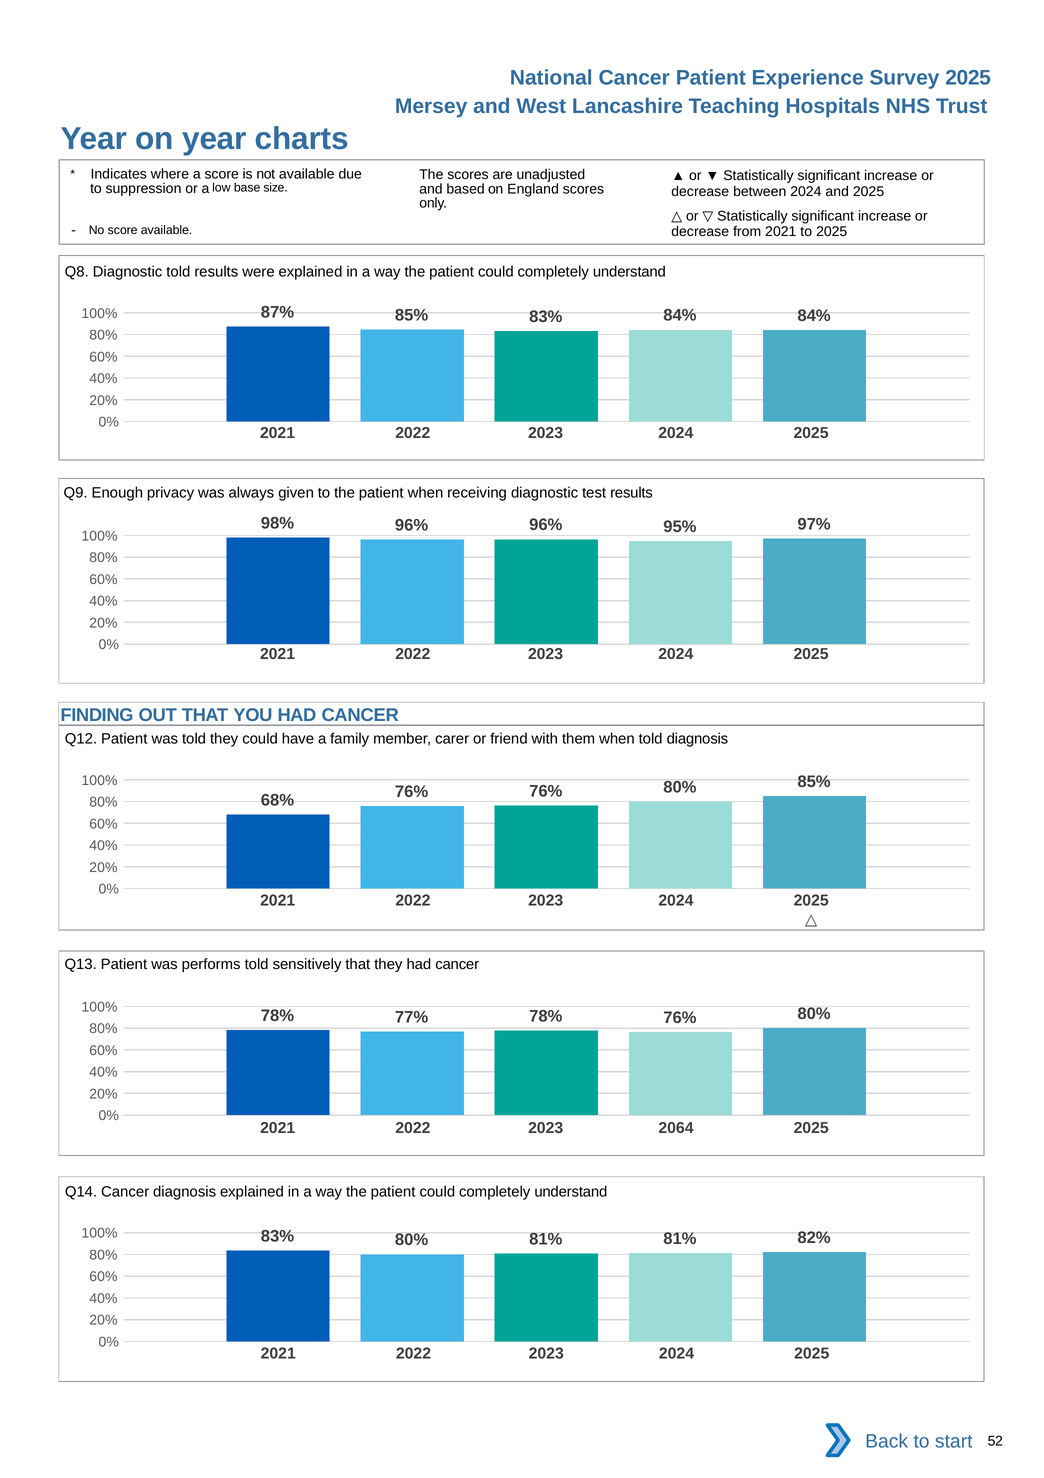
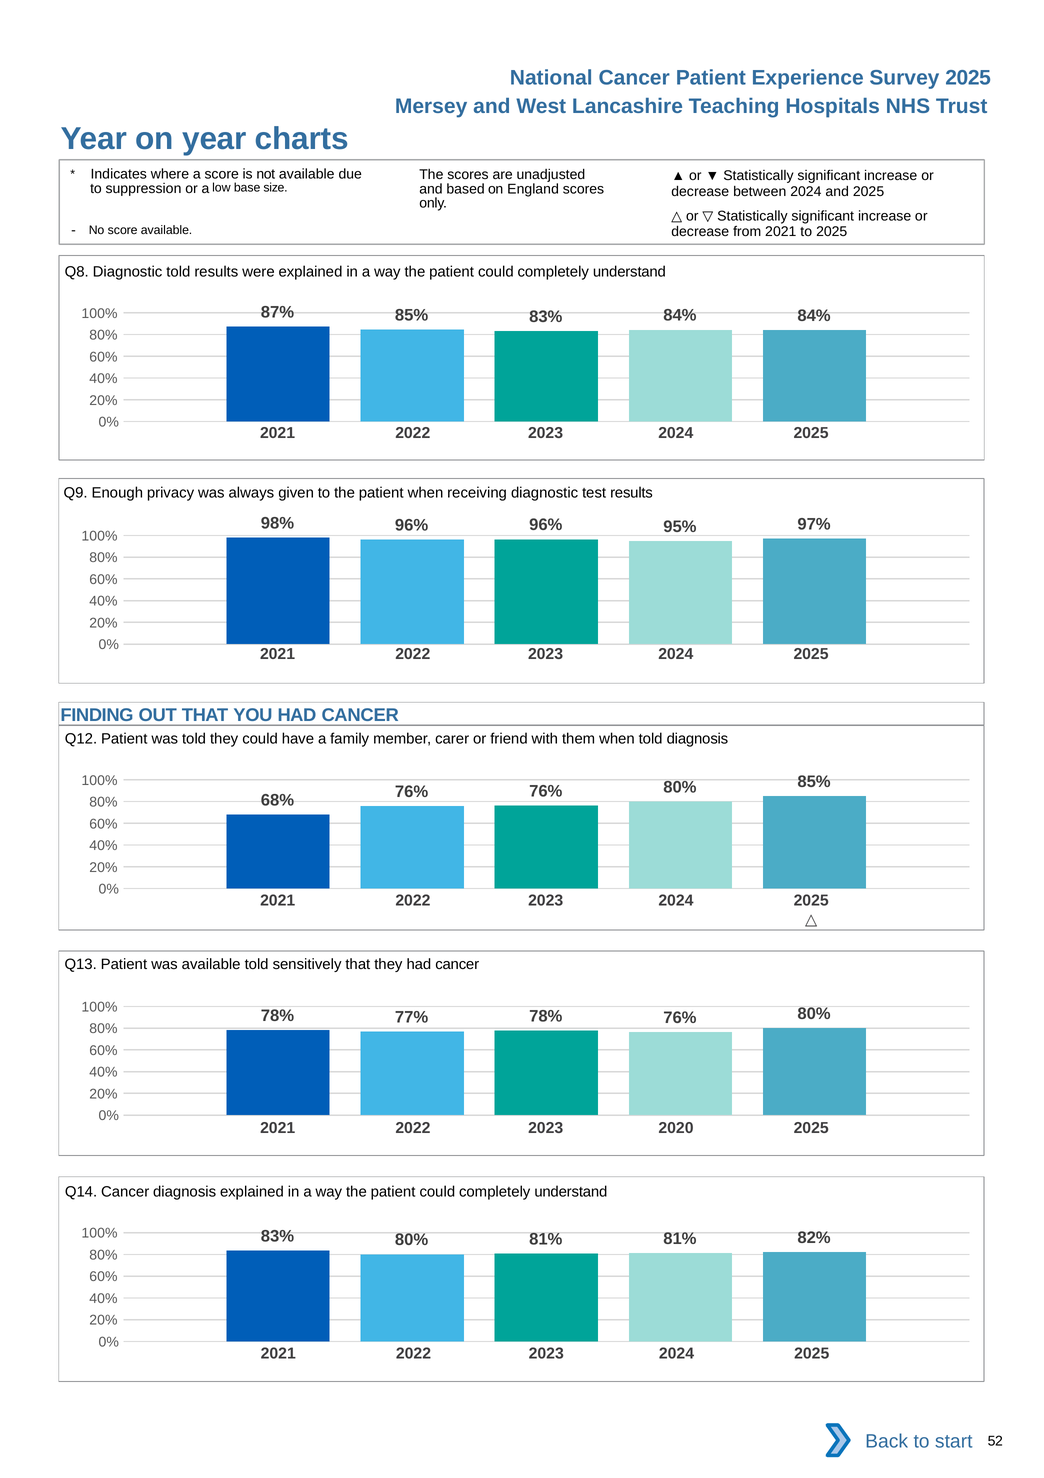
was performs: performs -> available
2064: 2064 -> 2020
